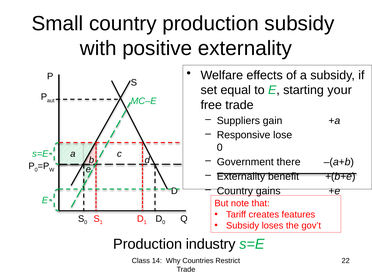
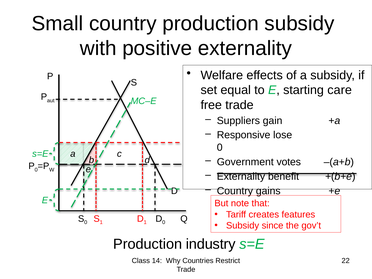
your: your -> care
there: there -> votes
loses: loses -> since
